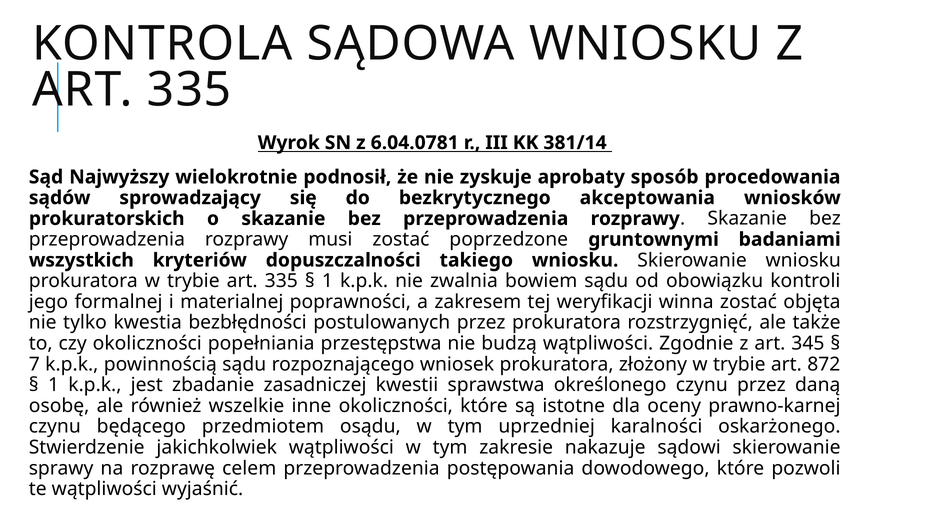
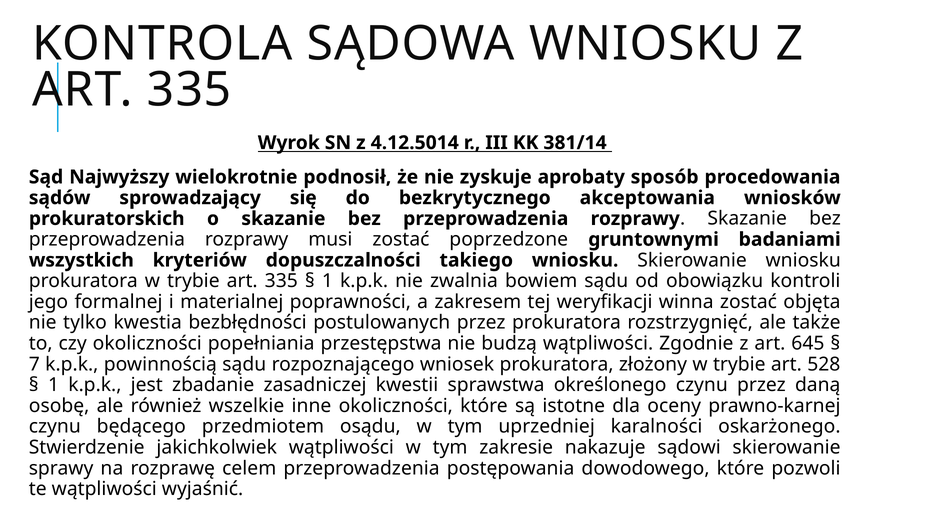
6.04.0781: 6.04.0781 -> 4.12.5014
345: 345 -> 645
872: 872 -> 528
